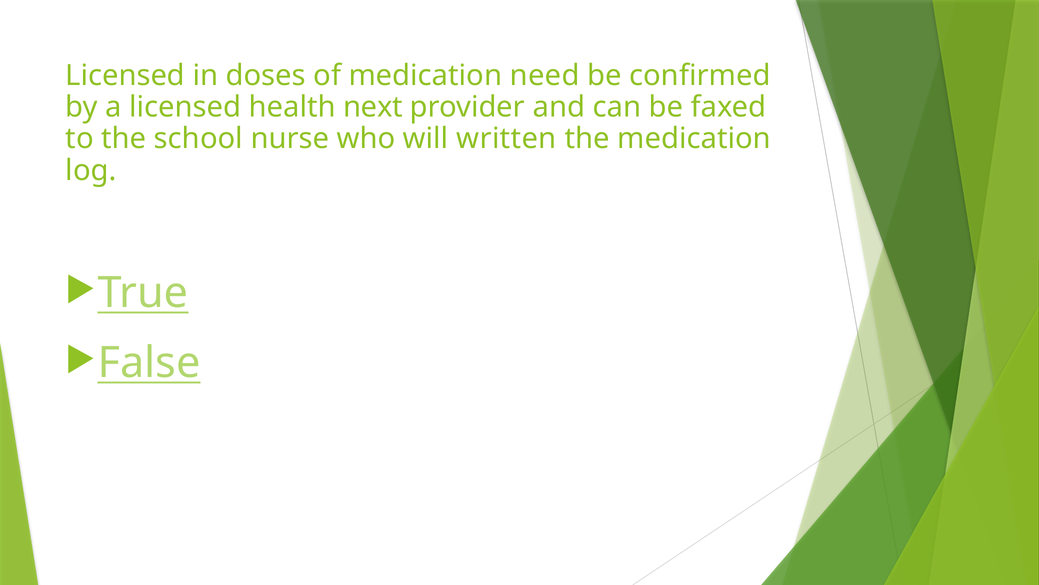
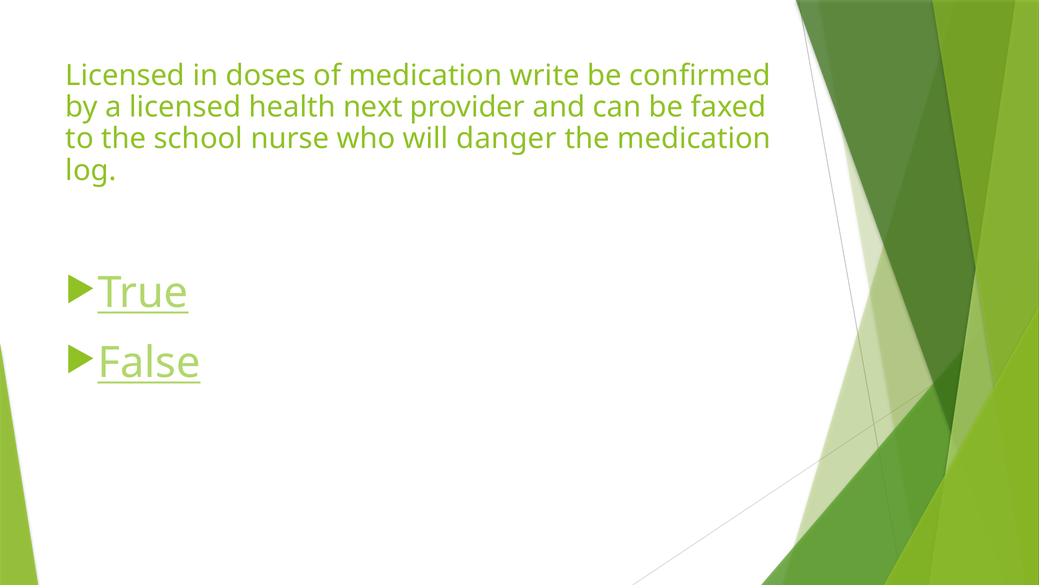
need: need -> write
written: written -> danger
